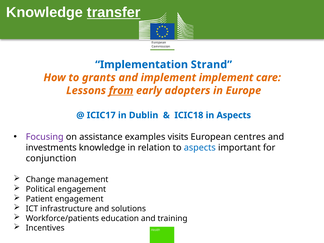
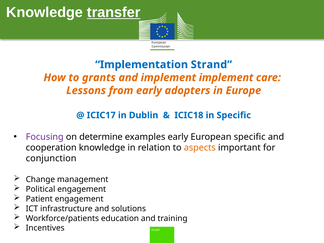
from underline: present -> none
in Aspects: Aspects -> Specific
assistance: assistance -> determine
examples visits: visits -> early
European centres: centres -> specific
investments: investments -> cooperation
aspects at (200, 148) colour: blue -> orange
